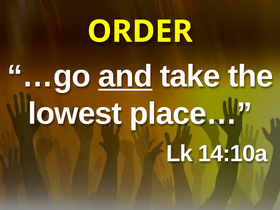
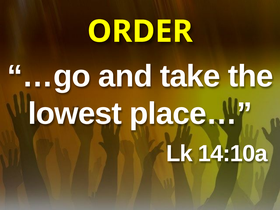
and underline: present -> none
